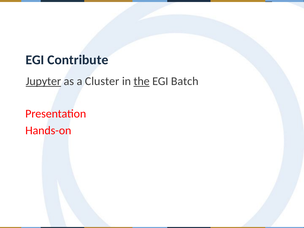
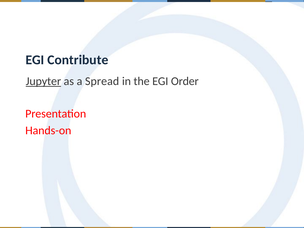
Cluster: Cluster -> Spread
the underline: present -> none
Batch: Batch -> Order
